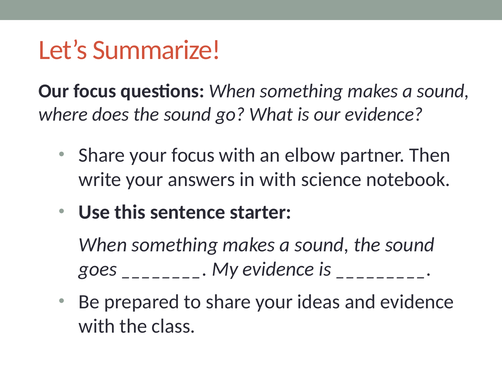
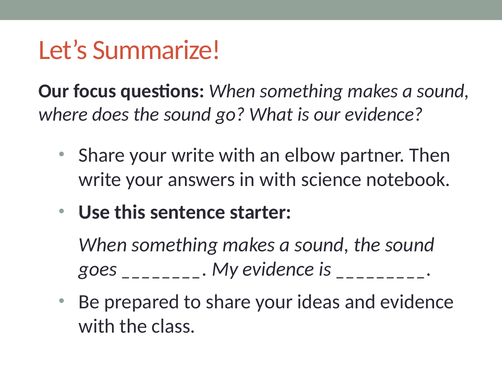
your focus: focus -> write
